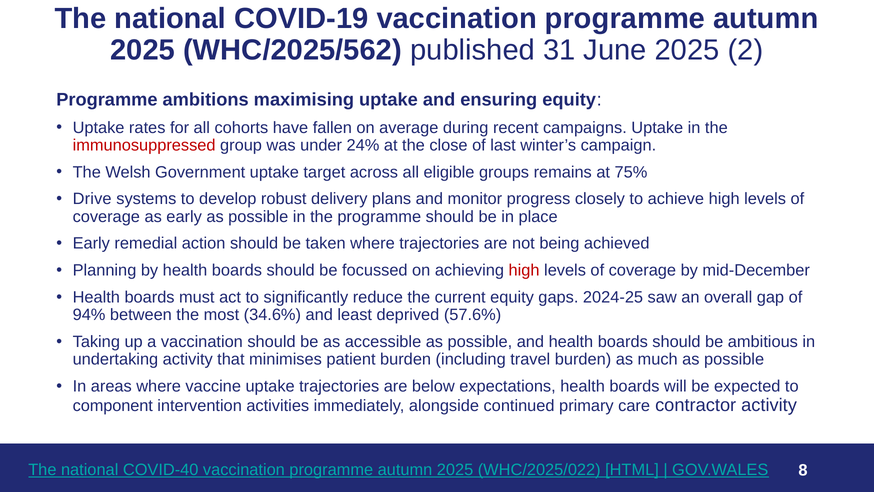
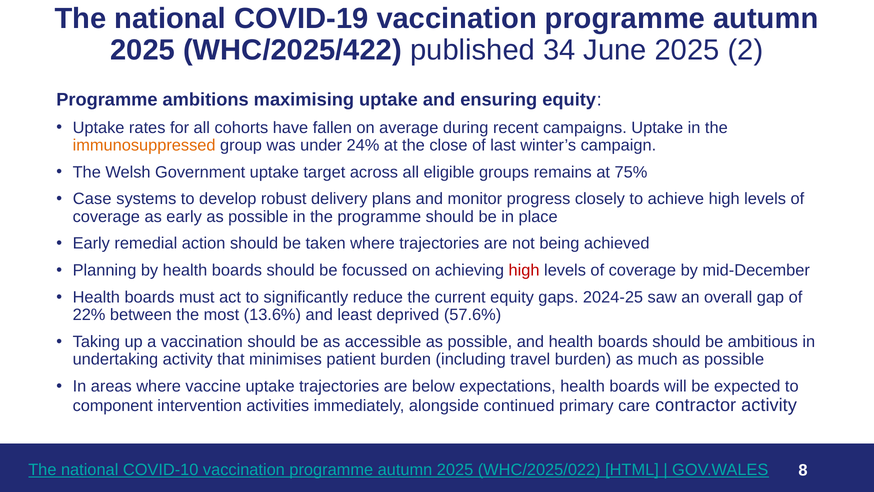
WHC/2025/562: WHC/2025/562 -> WHC/2025/422
31: 31 -> 34
immunosuppressed colour: red -> orange
Drive: Drive -> Case
94%: 94% -> 22%
34.6%: 34.6% -> 13.6%
COVID-40: COVID-40 -> COVID-10
